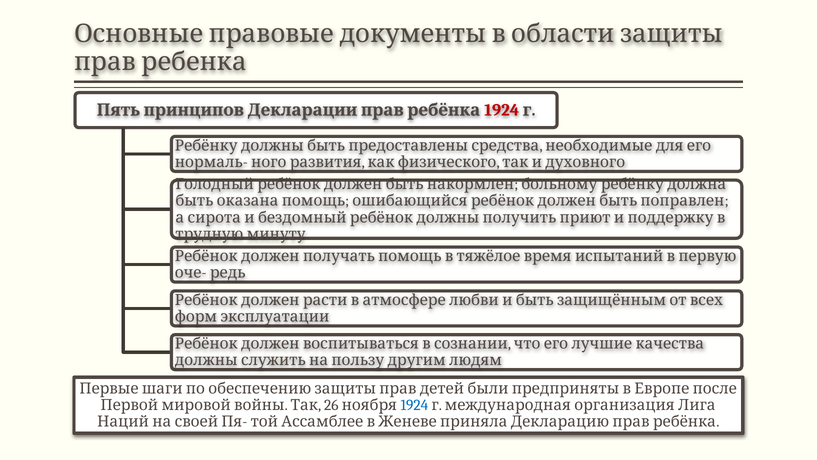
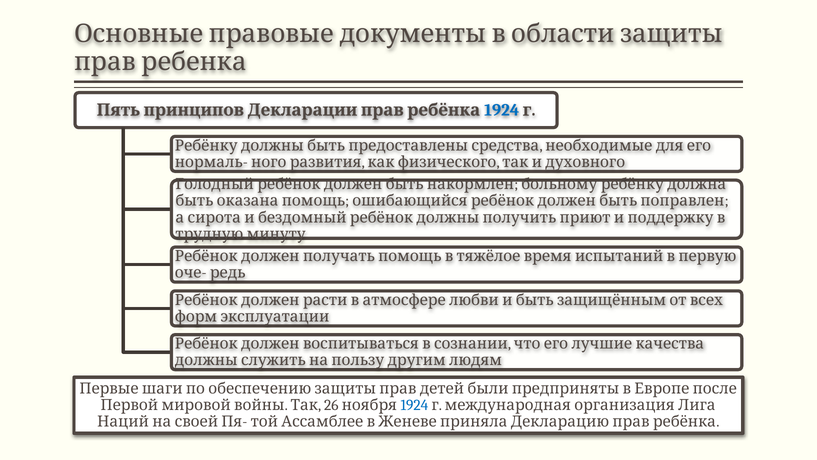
1924 at (502, 110) colour: red -> blue
